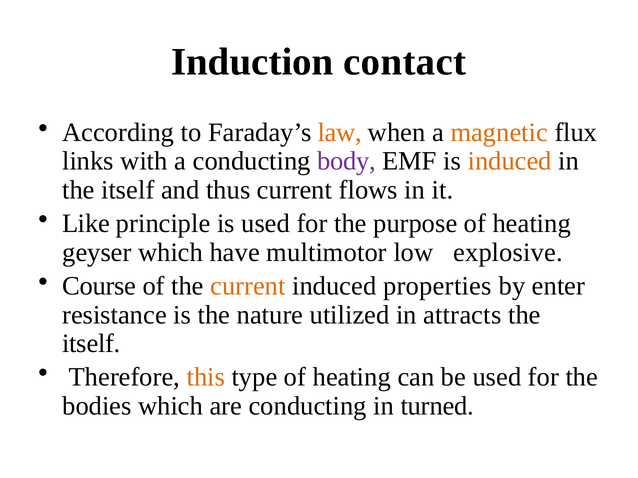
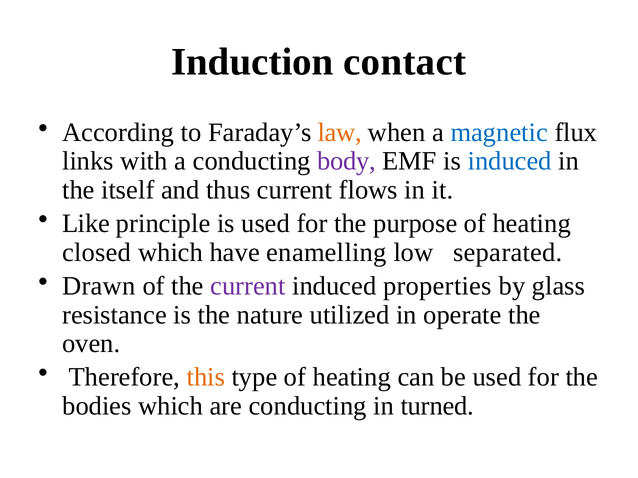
magnetic colour: orange -> blue
induced at (510, 161) colour: orange -> blue
geyser: geyser -> closed
multimotor: multimotor -> enamelling
explosive: explosive -> separated
Course: Course -> Drawn
current at (248, 286) colour: orange -> purple
enter: enter -> glass
attracts: attracts -> operate
itself at (91, 344): itself -> oven
